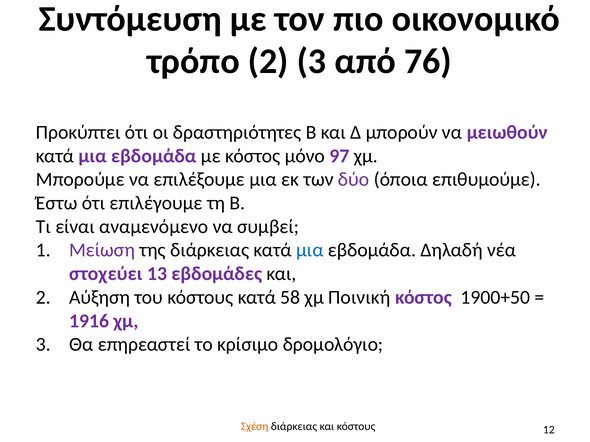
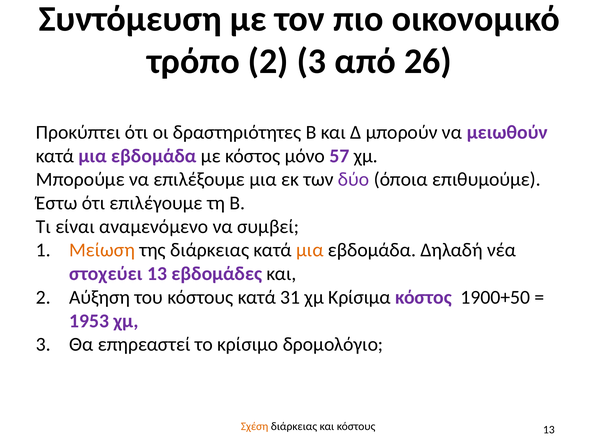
76: 76 -> 26
97: 97 -> 57
Μείωση colour: purple -> orange
μια at (310, 250) colour: blue -> orange
58: 58 -> 31
Ποινική: Ποινική -> Κρίσιμα
1916: 1916 -> 1953
κόστους 12: 12 -> 13
